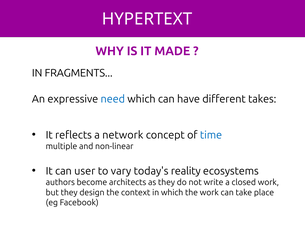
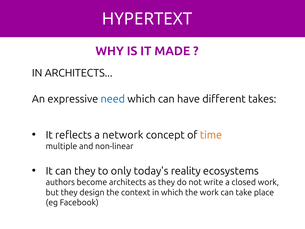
IN FRAGMENTS: FRAGMENTS -> ARCHITECTS
time colour: blue -> orange
can user: user -> they
vary: vary -> only
